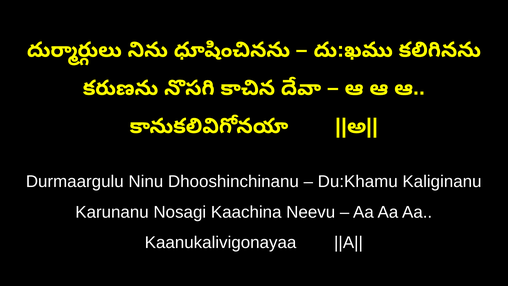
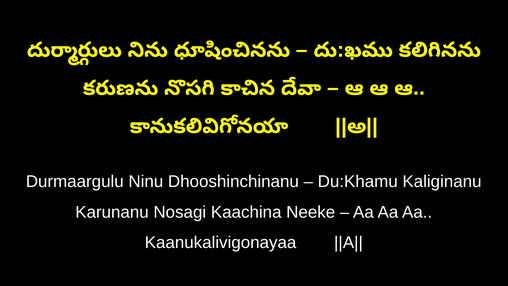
Neevu: Neevu -> Neeke
